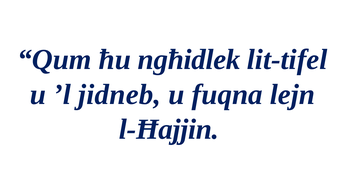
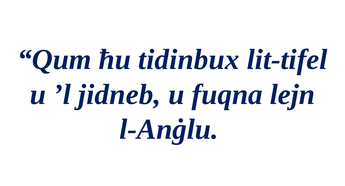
ngħidlek: ngħidlek -> tidinbux
l-Ħajjin: l-Ħajjin -> l-Anġlu
